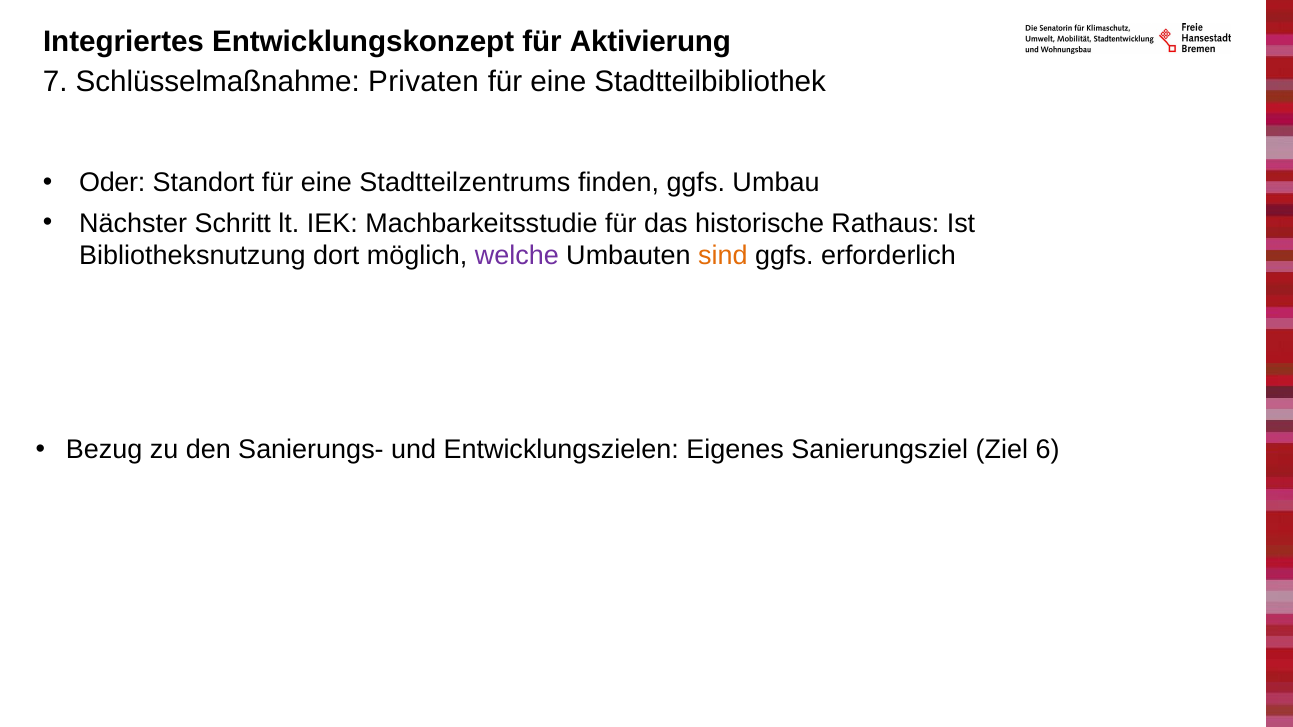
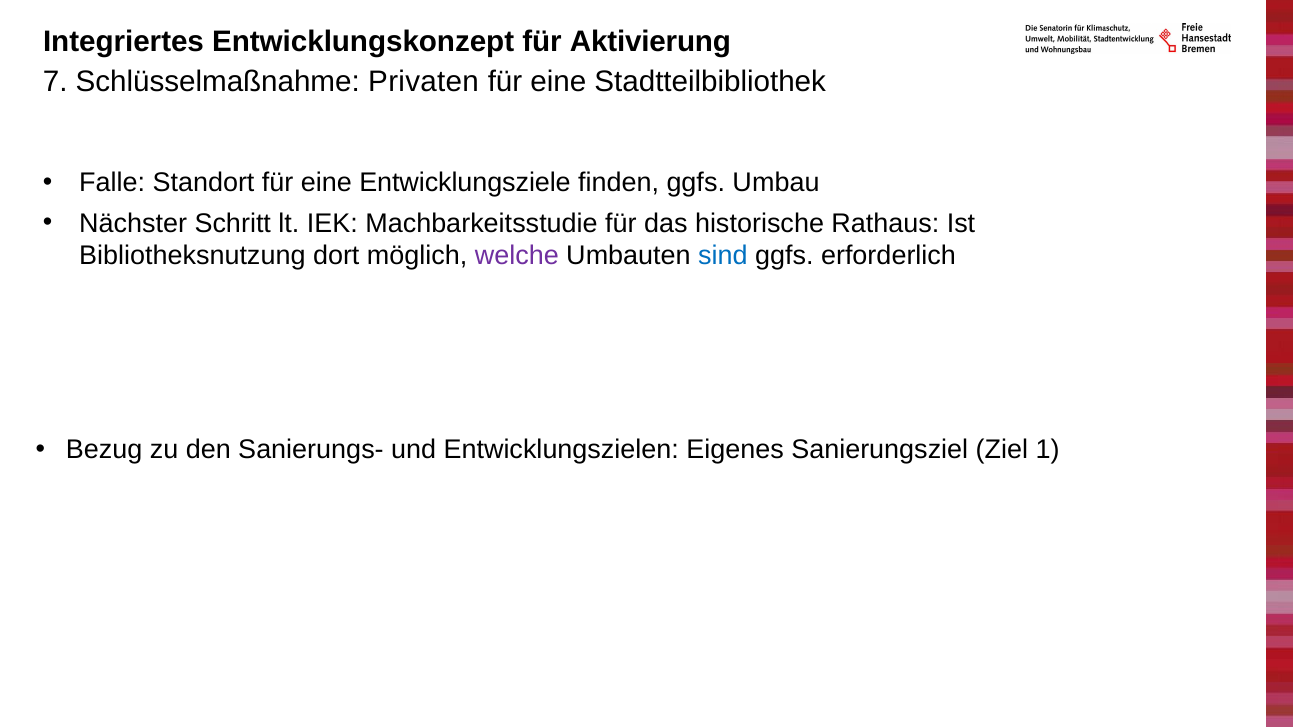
Oder: Oder -> Falle
Stadtteilzentrums: Stadtteilzentrums -> Entwicklungsziele
sind colour: orange -> blue
6: 6 -> 1
